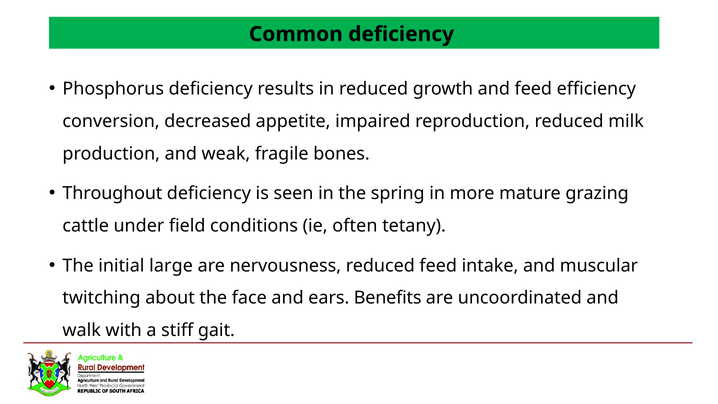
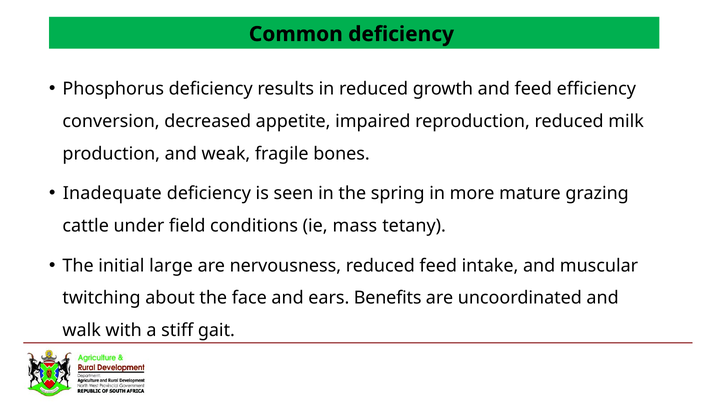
Throughout: Throughout -> Inadequate
often: often -> mass
